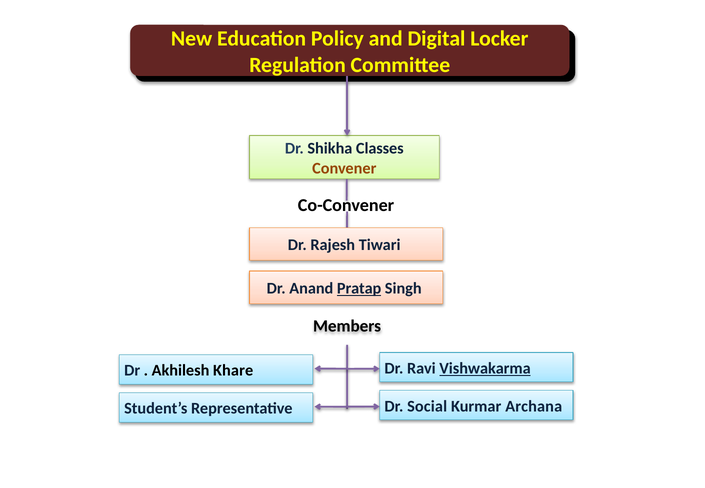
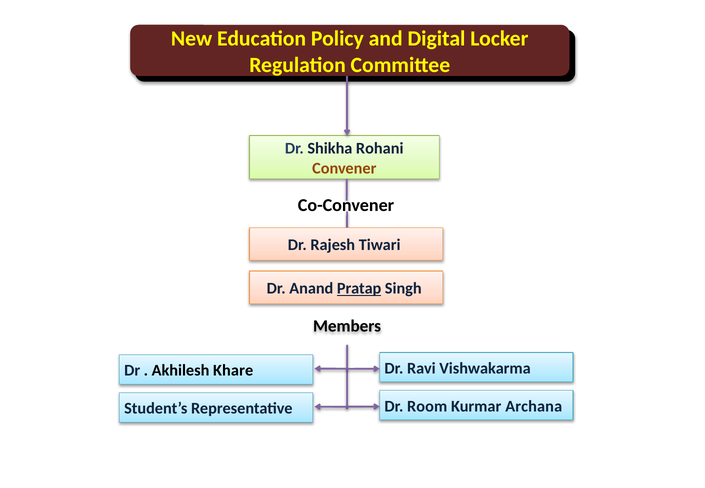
Classes: Classes -> Rohani
Vishwakarma underline: present -> none
Social: Social -> Room
